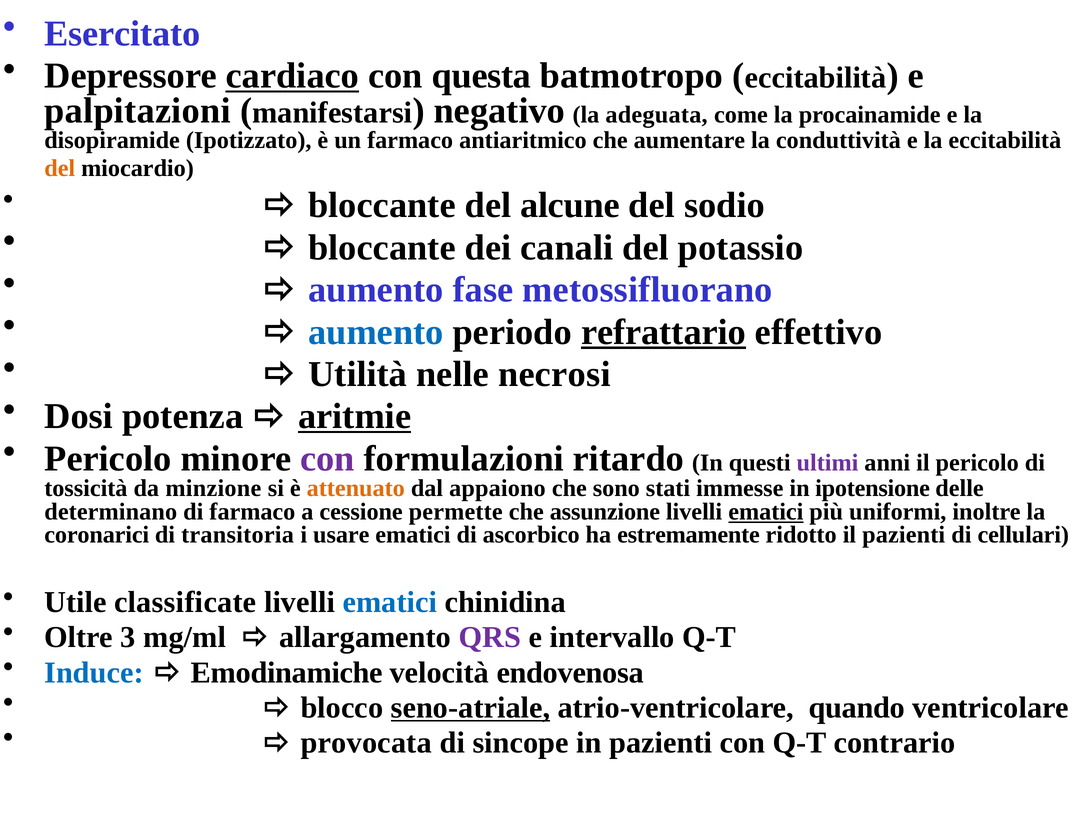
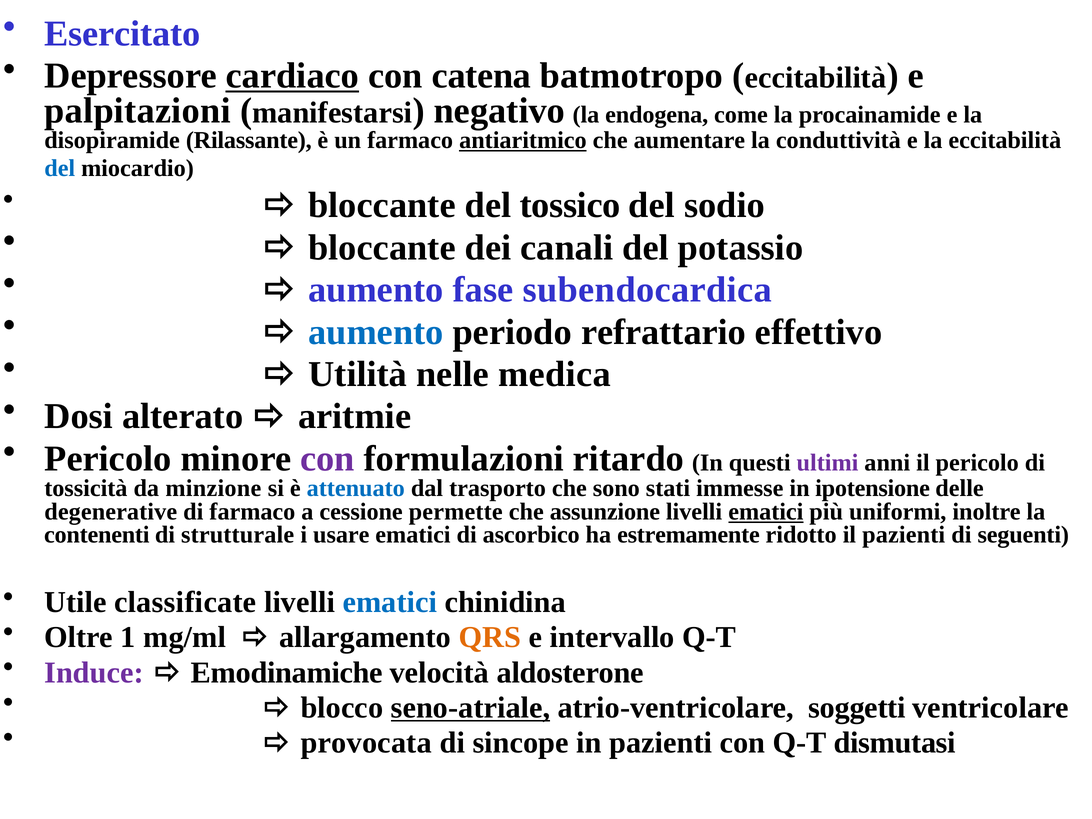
questa: questa -> catena
adeguata: adeguata -> endogena
Ipotizzato: Ipotizzato -> Rilassante
antiaritmico underline: none -> present
del at (60, 168) colour: orange -> blue
alcune: alcune -> tossico
metossifluorano: metossifluorano -> subendocardica
refrattario underline: present -> none
necrosi: necrosi -> medica
potenza: potenza -> alterato
aritmie underline: present -> none
attenuato colour: orange -> blue
appaiono: appaiono -> trasporto
determinano: determinano -> degenerative
coronarici: coronarici -> contenenti
transitoria: transitoria -> strutturale
cellulari: cellulari -> seguenti
3: 3 -> 1
QRS colour: purple -> orange
Induce colour: blue -> purple
endovenosa: endovenosa -> aldosterone
quando: quando -> soggetti
contrario: contrario -> dismutasi
